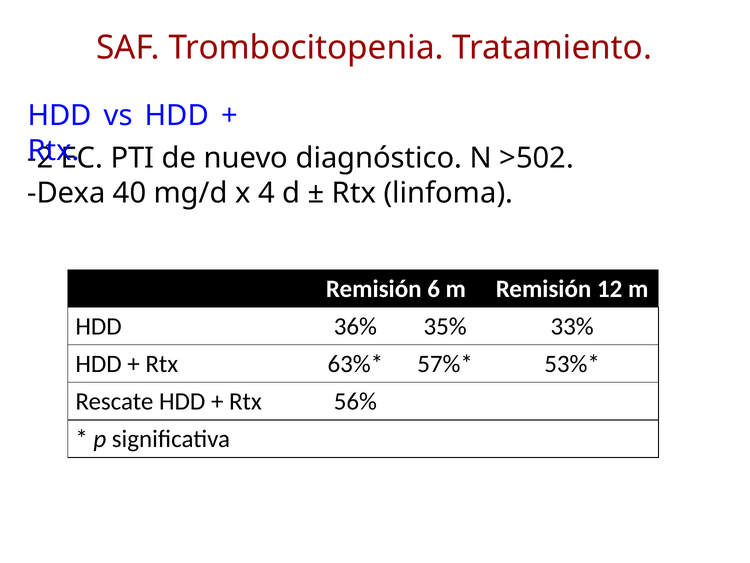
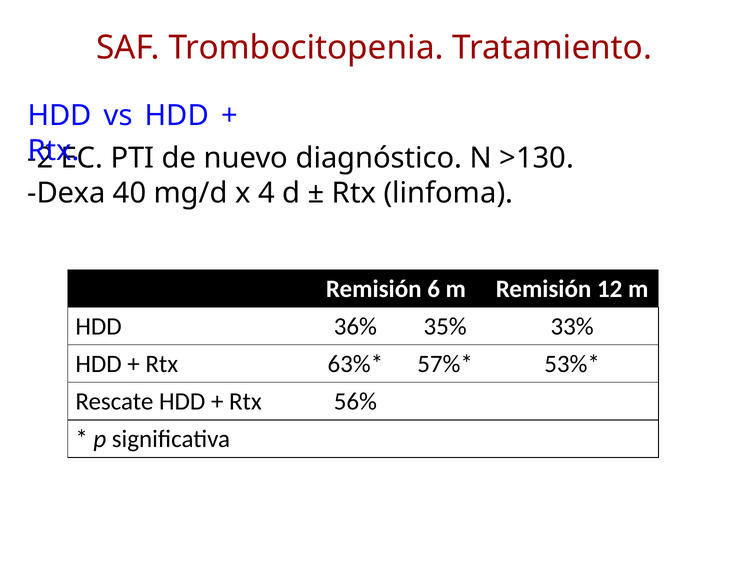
>502: >502 -> >130
